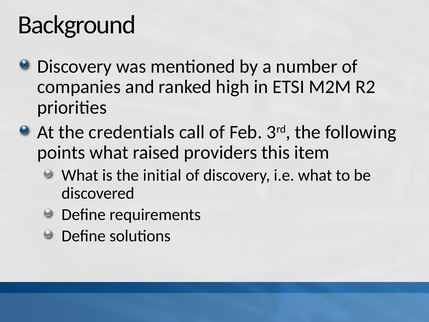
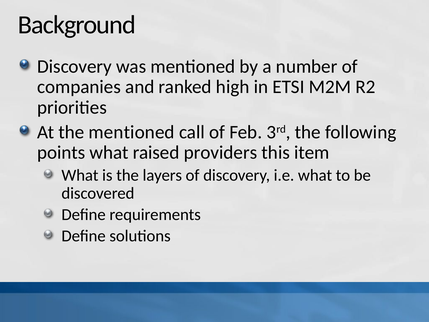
the credentials: credentials -> mentioned
initial: initial -> layers
